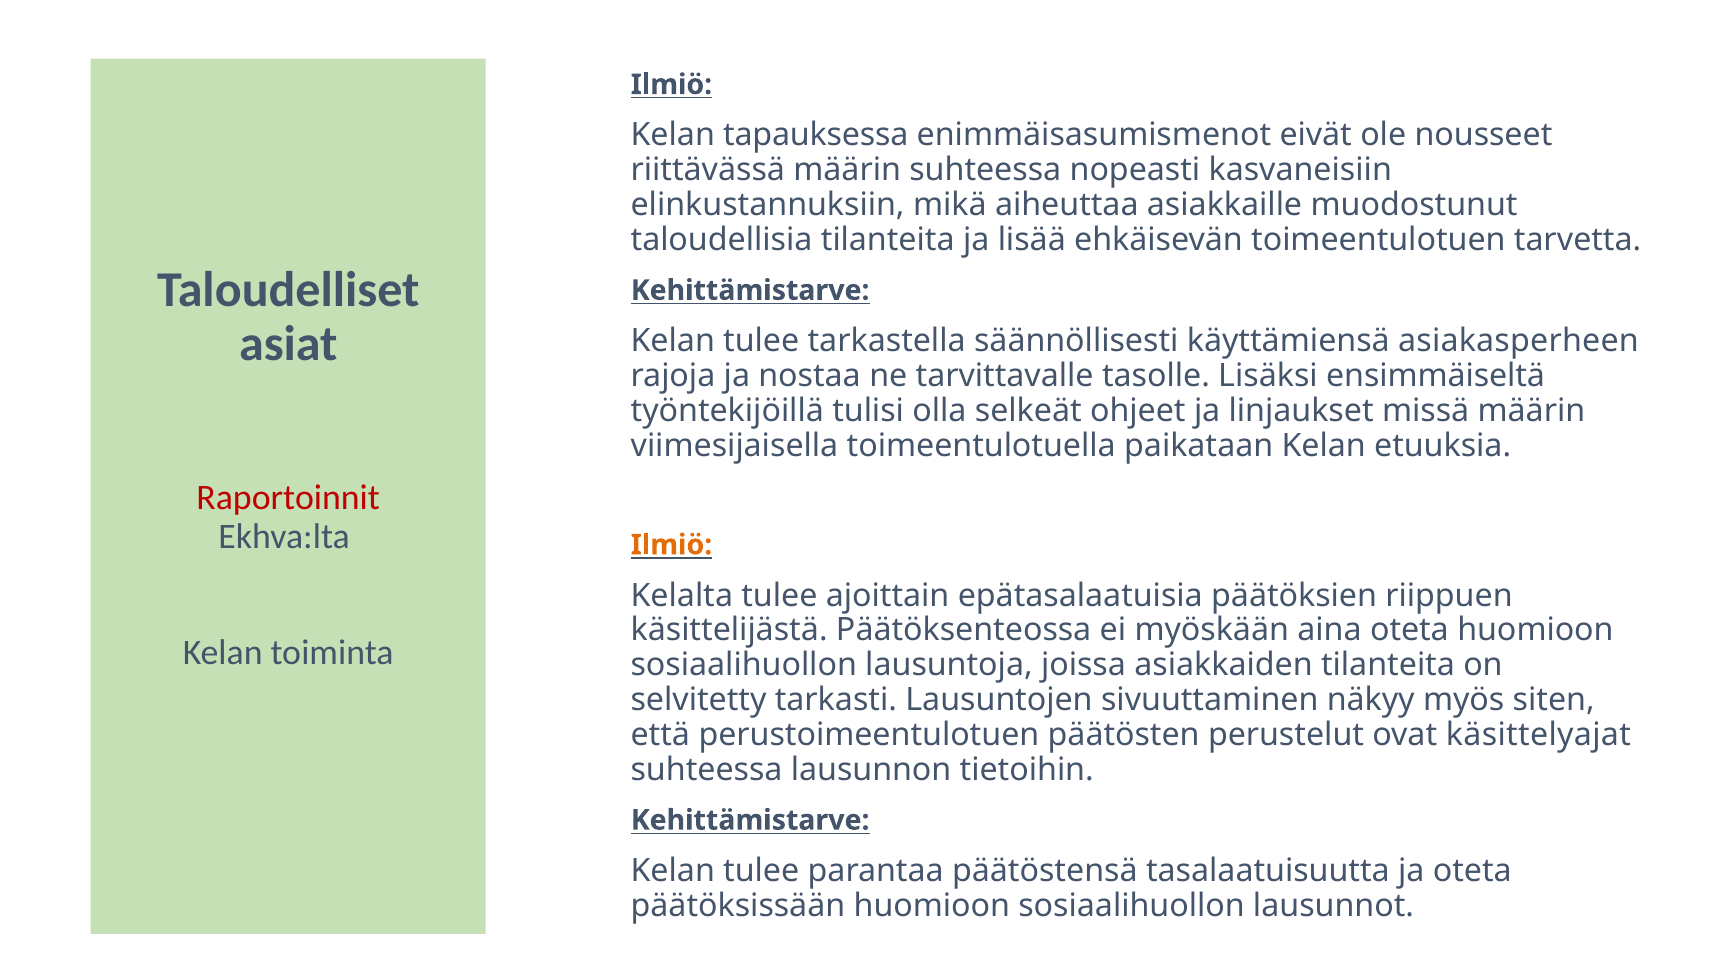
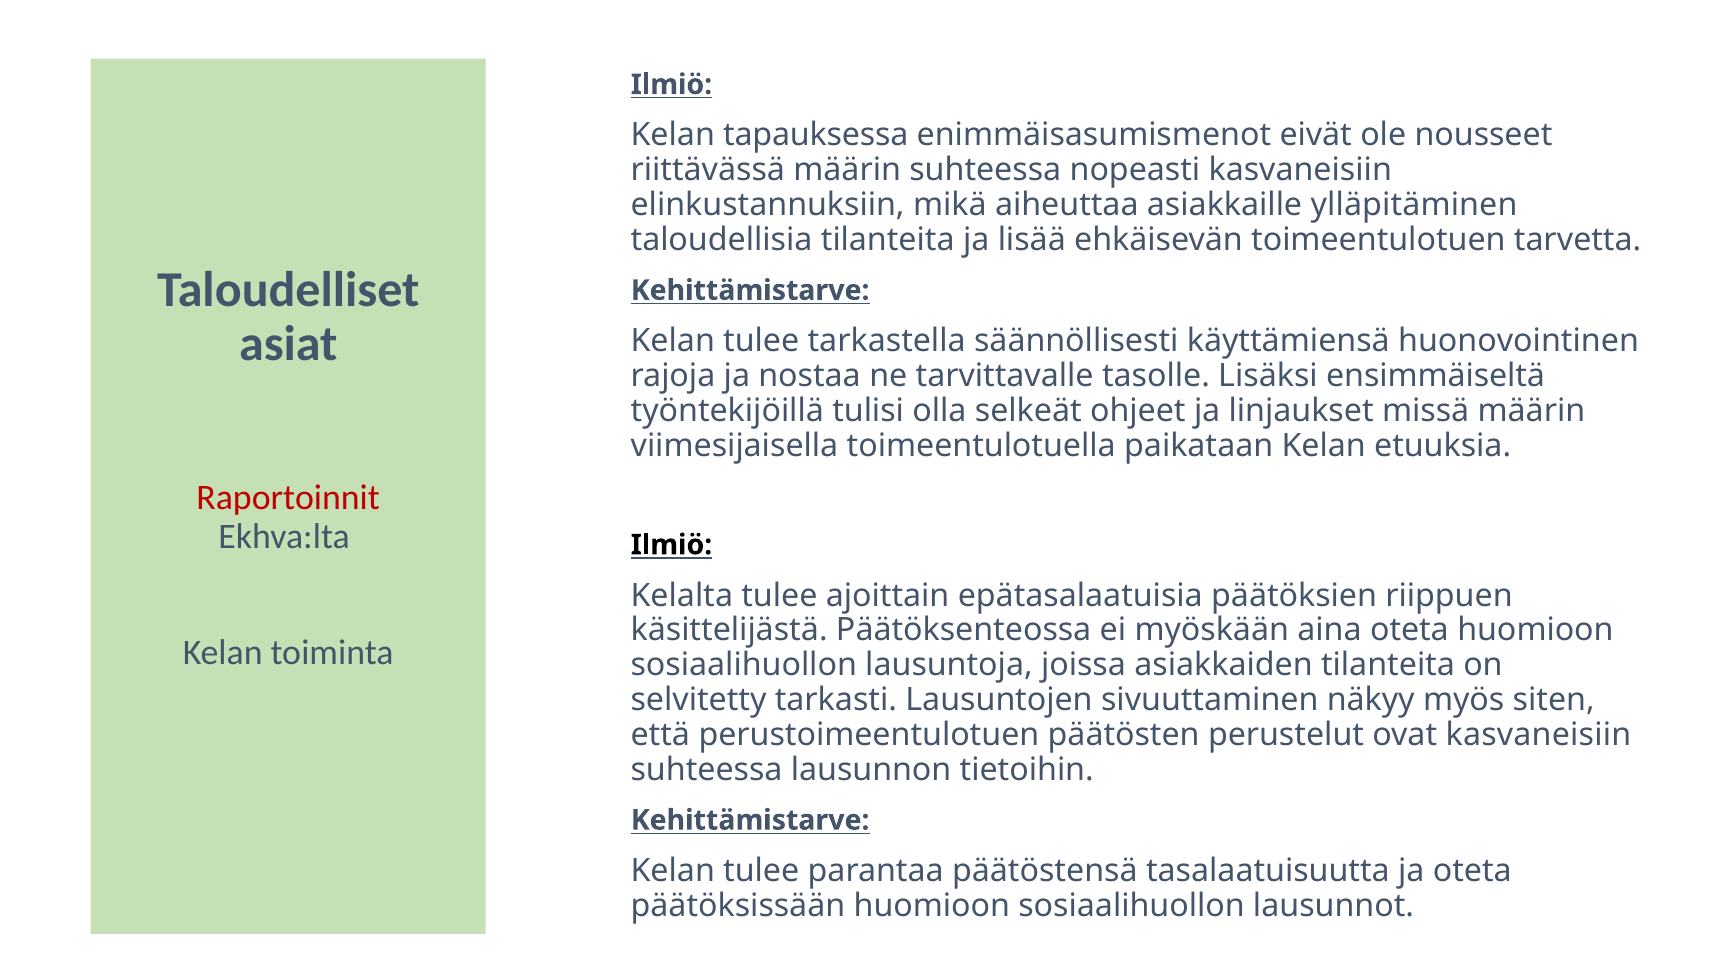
muodostunut: muodostunut -> ylläpitäminen
asiakasperheen: asiakasperheen -> huonovointinen
Ilmiö at (671, 545) colour: orange -> black
ovat käsittelyajat: käsittelyajat -> kasvaneisiin
